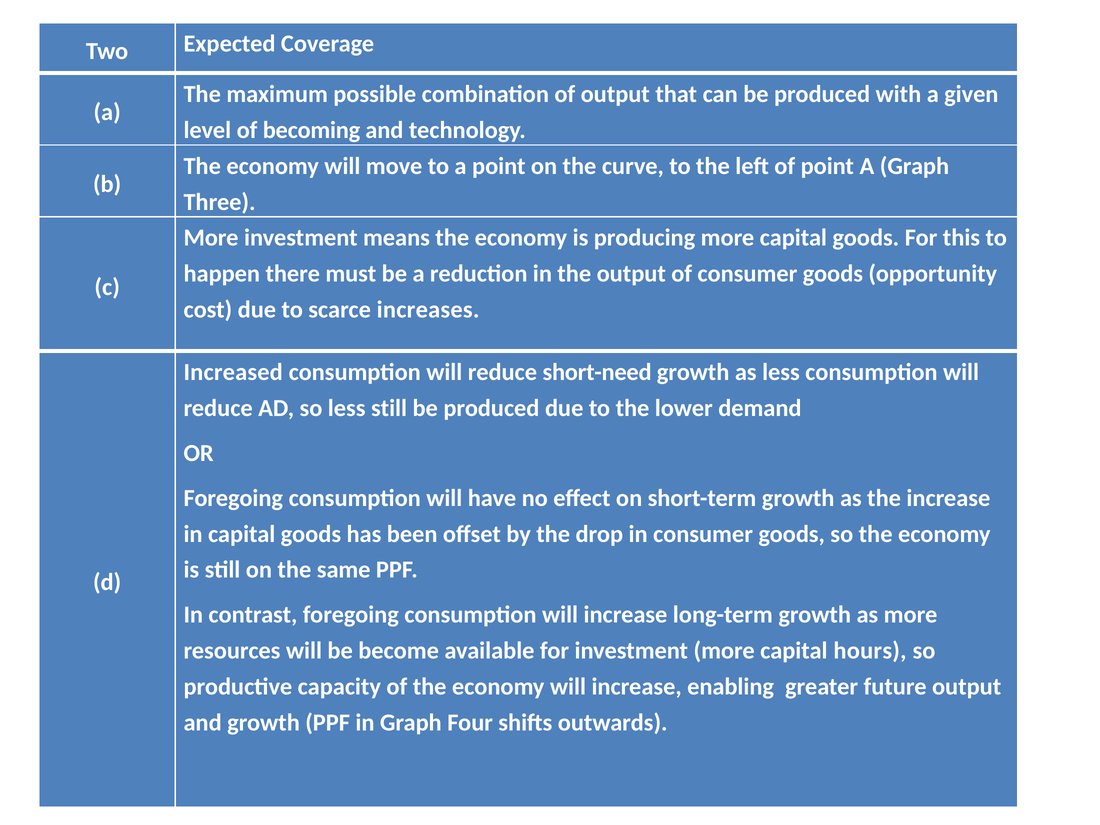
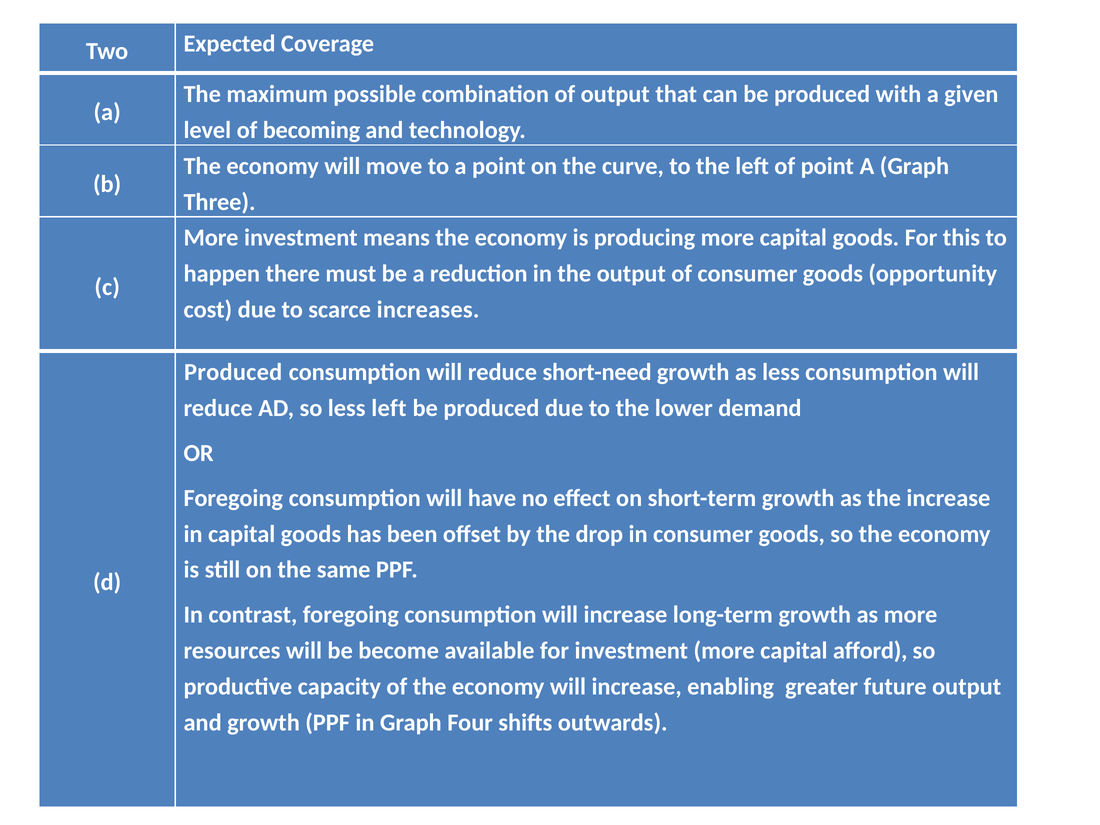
Increased at (233, 372): Increased -> Produced
less still: still -> left
hours: hours -> afford
